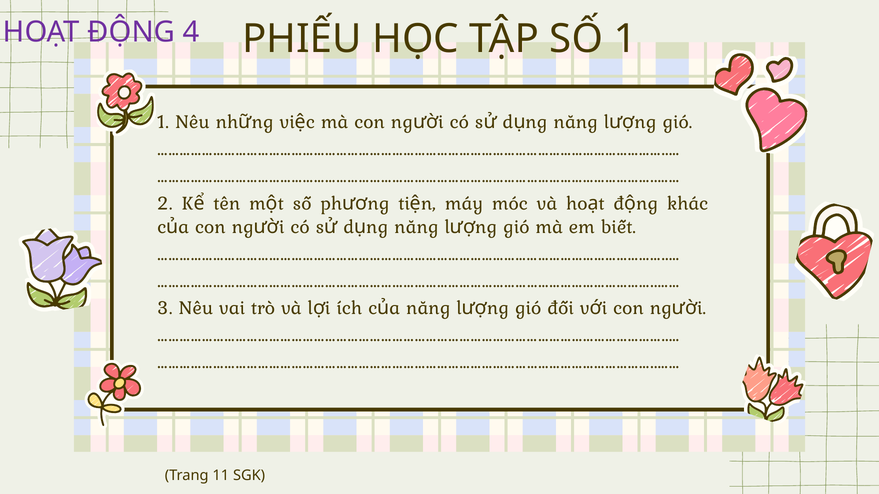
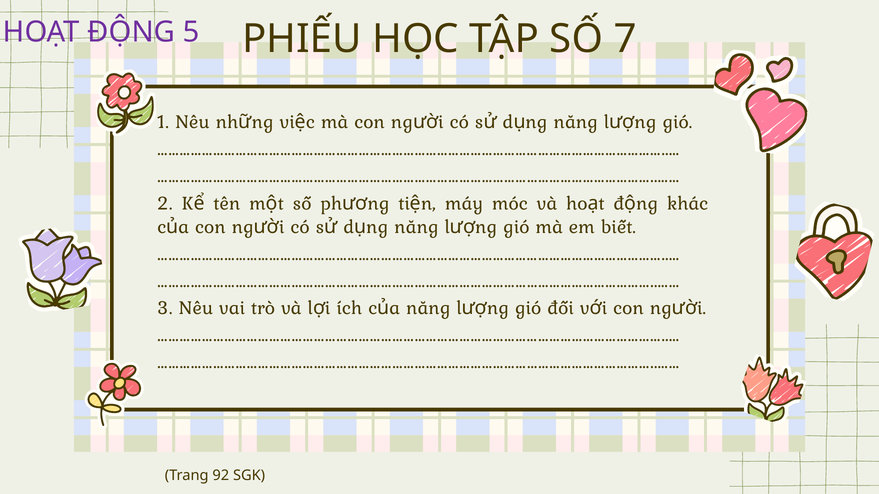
4: 4 -> 5
SỐ 1: 1 -> 7
11: 11 -> 92
